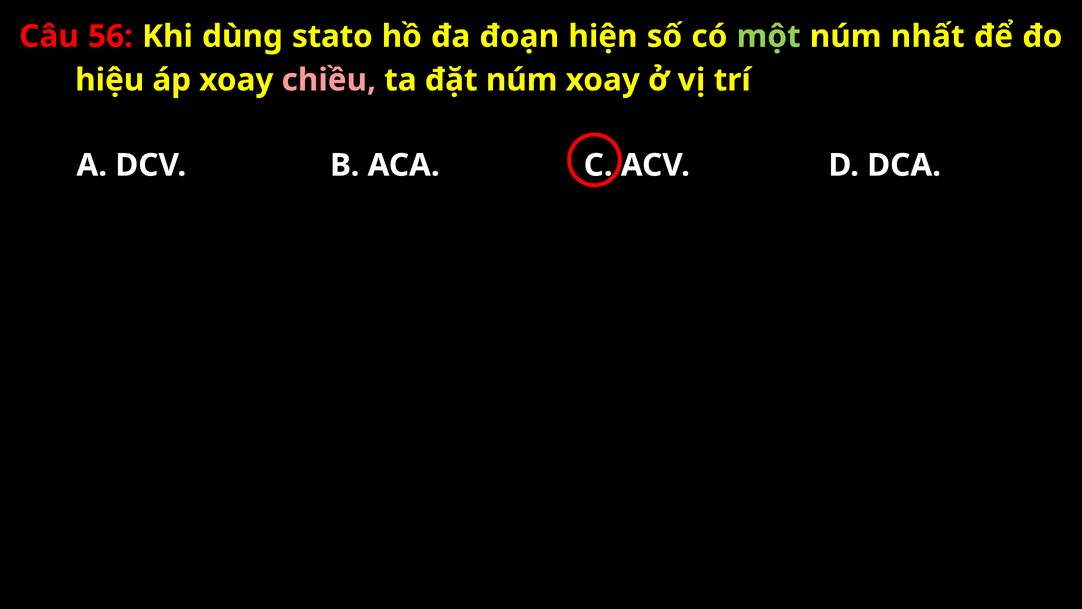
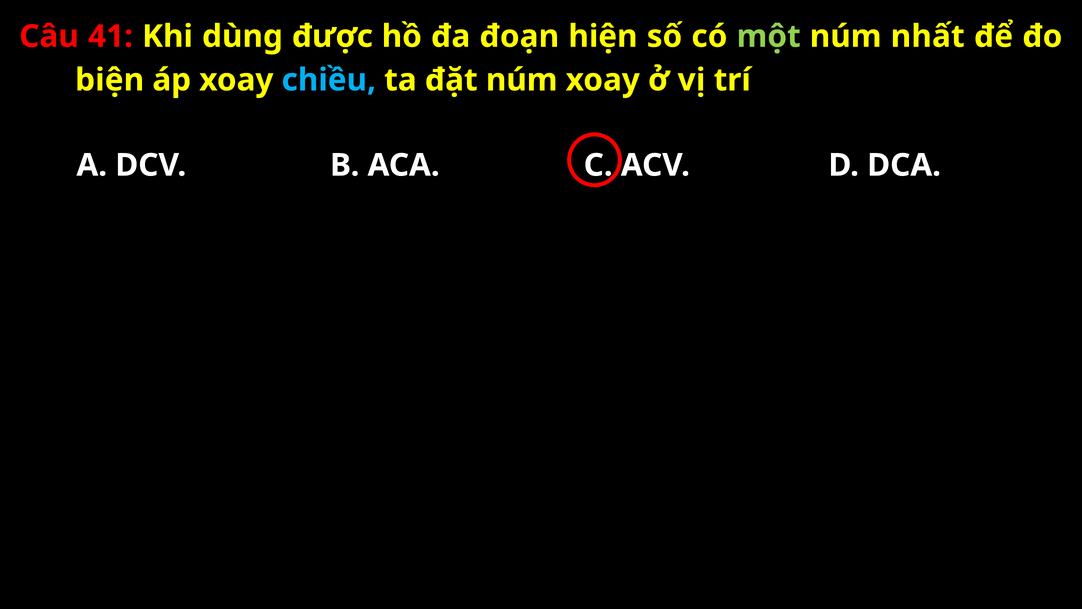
56: 56 -> 41
stato: stato -> được
hiệu: hiệu -> biện
chiều colour: pink -> light blue
